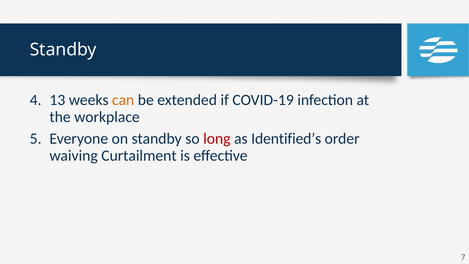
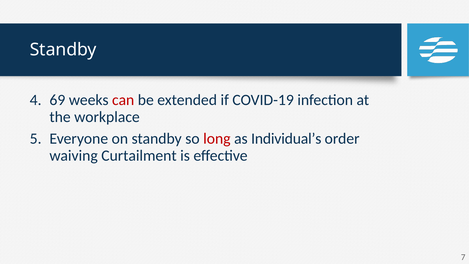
13: 13 -> 69
can colour: orange -> red
Identified’s: Identified’s -> Individual’s
